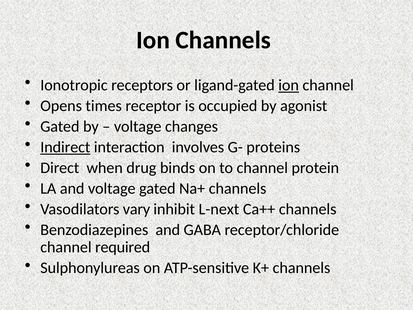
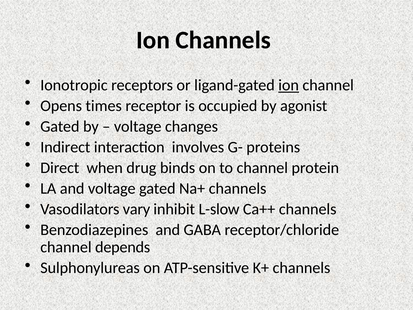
Indirect underline: present -> none
L-next: L-next -> L-slow
required: required -> depends
